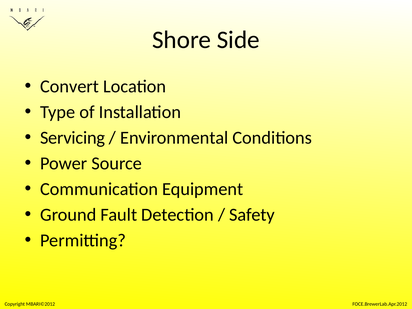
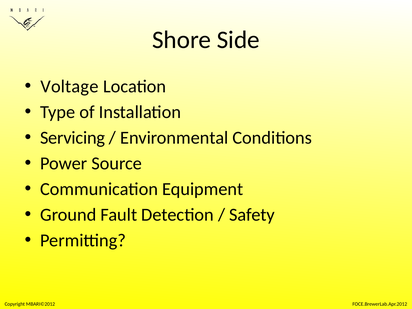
Convert: Convert -> Voltage
